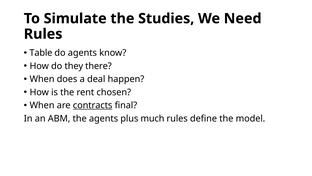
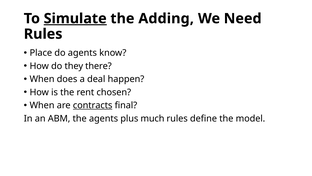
Simulate underline: none -> present
Studies: Studies -> Adding
Table: Table -> Place
